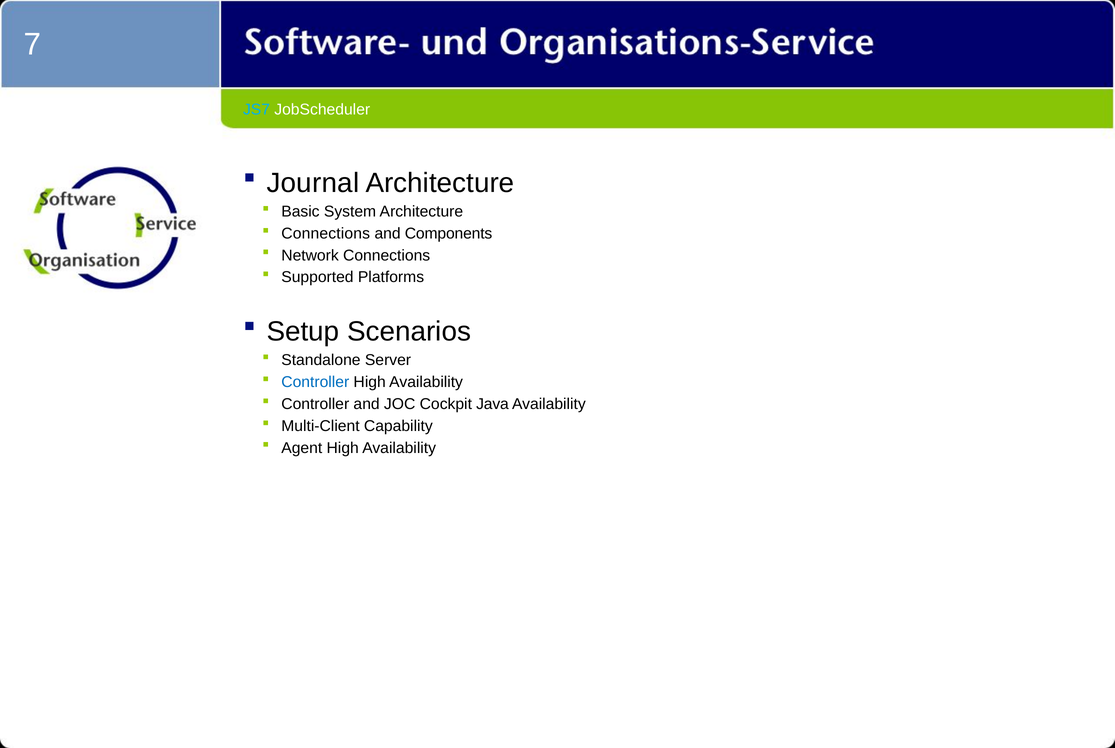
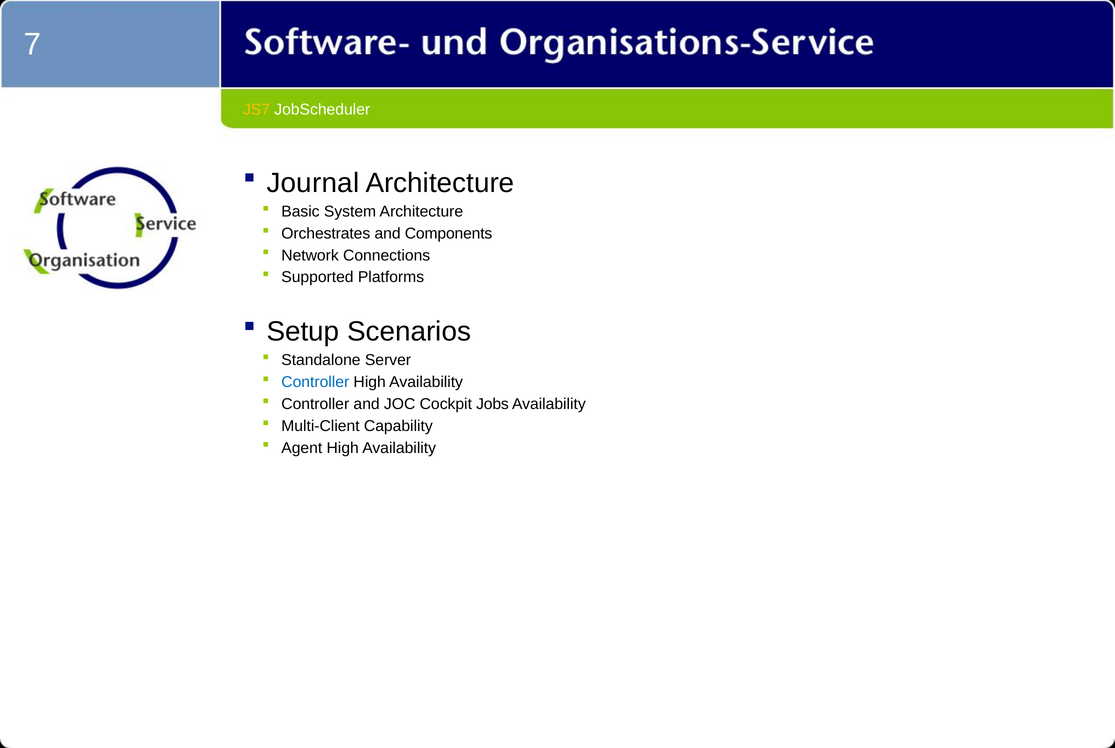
JS7 colour: light blue -> yellow
Connections at (326, 234): Connections -> Orchestrates
Java: Java -> Jobs
